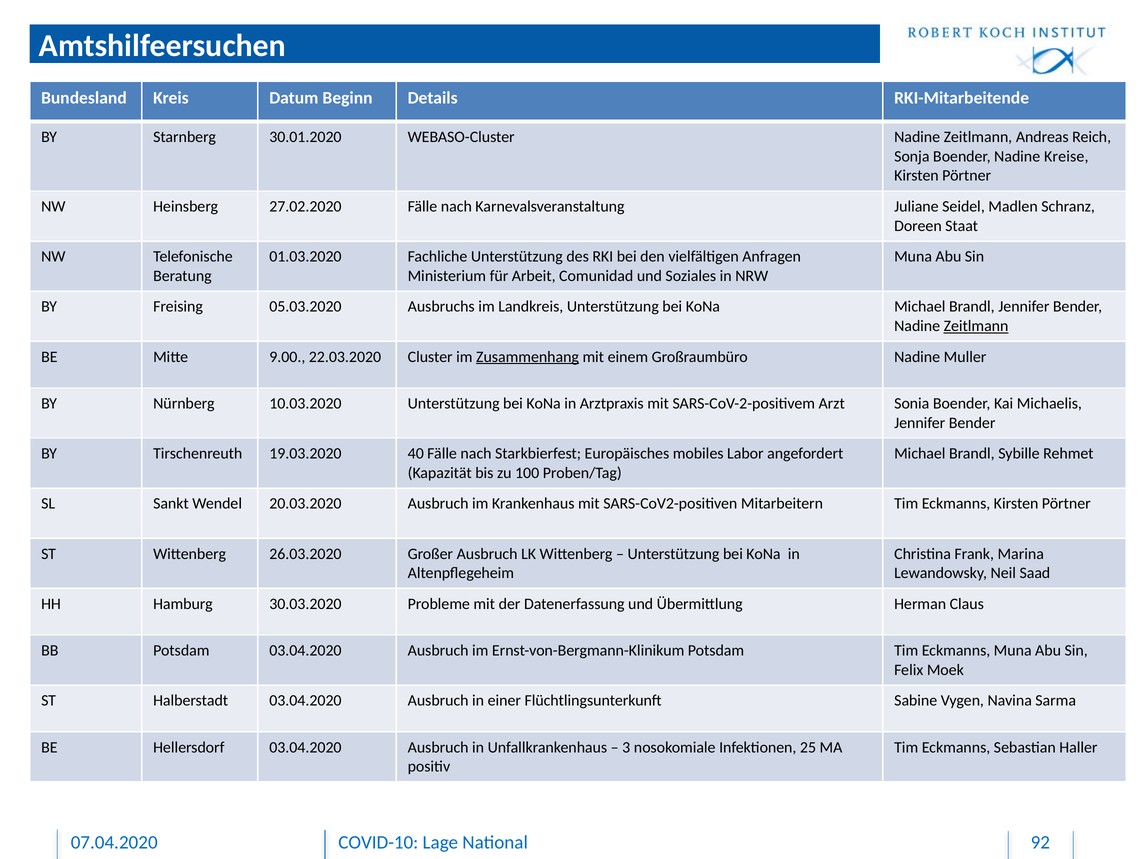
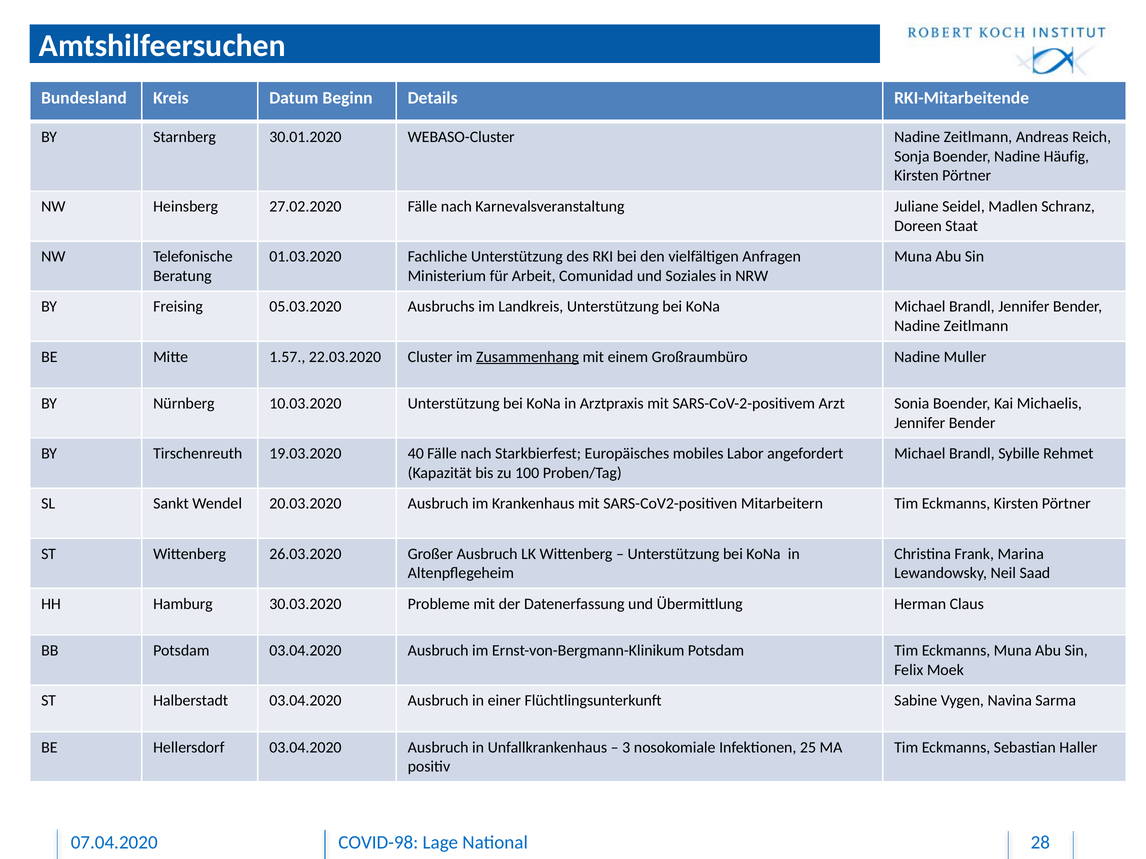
Kreise: Kreise -> Häufig
Zeitlmann at (976, 326) underline: present -> none
9.00: 9.00 -> 1.57
COVID-10: COVID-10 -> COVID-98
92: 92 -> 28
